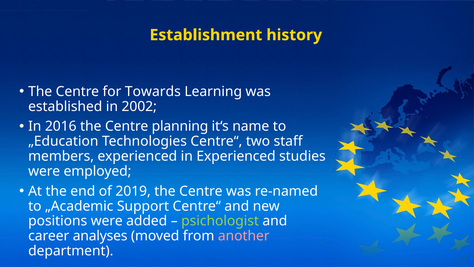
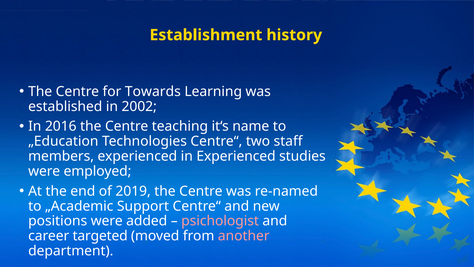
planning: planning -> teaching
psichologist colour: light green -> pink
analyses: analyses -> targeted
